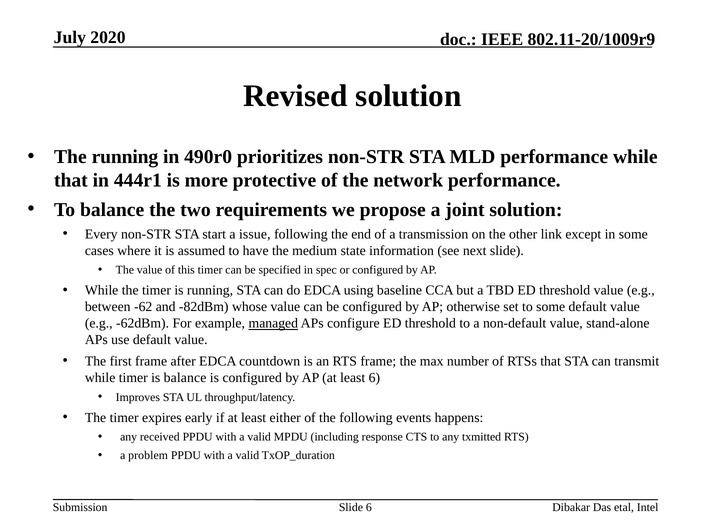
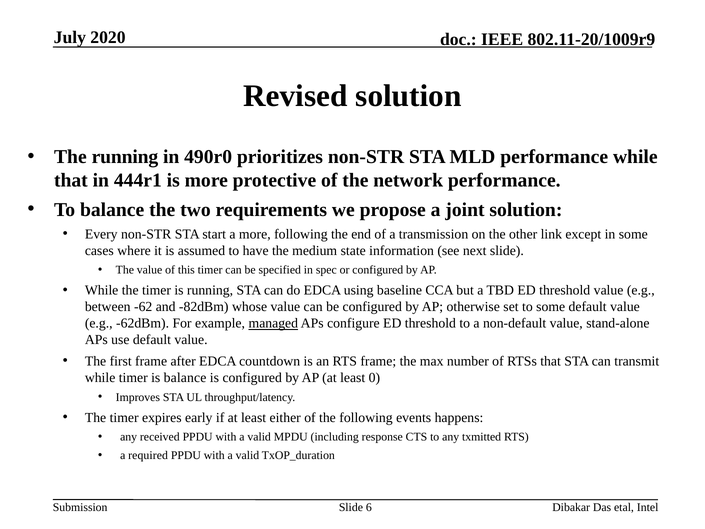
a issue: issue -> more
least 6: 6 -> 0
problem: problem -> required
